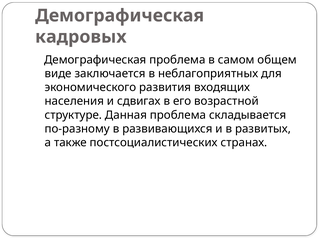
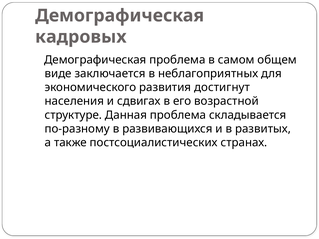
входящих: входящих -> достигнут
